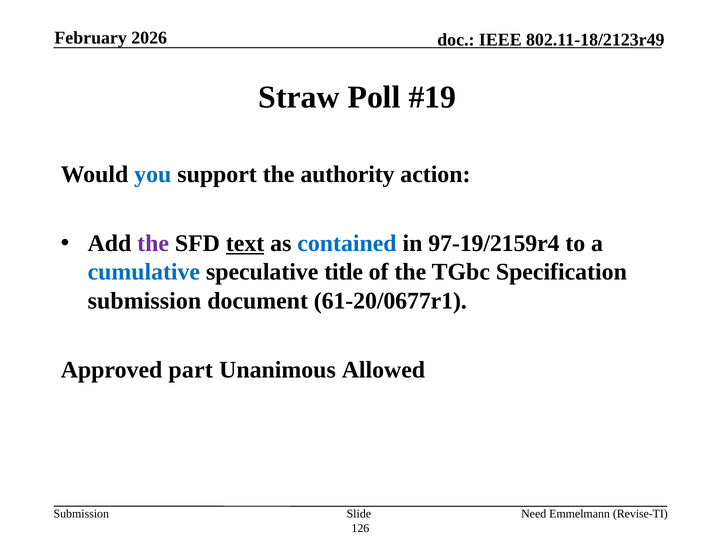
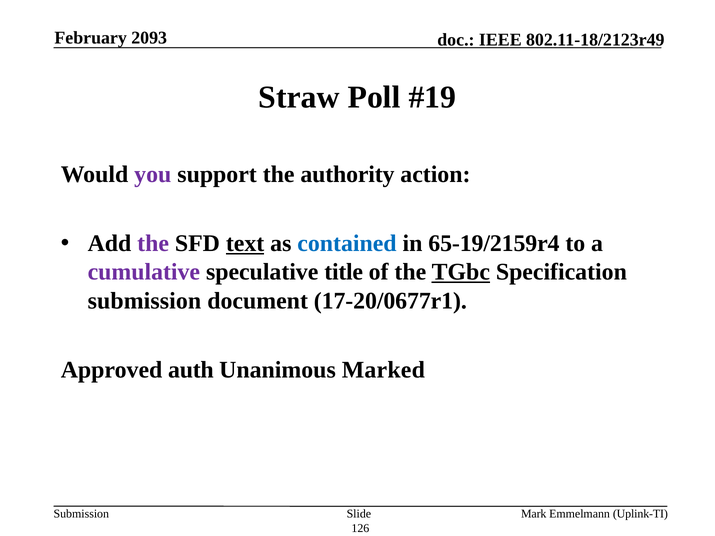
2026: 2026 -> 2093
you colour: blue -> purple
97-19/2159r4: 97-19/2159r4 -> 65-19/2159r4
cumulative colour: blue -> purple
TGbc underline: none -> present
61-20/0677r1: 61-20/0677r1 -> 17-20/0677r1
part: part -> auth
Allowed: Allowed -> Marked
Need: Need -> Mark
Revise-TI: Revise-TI -> Uplink-TI
